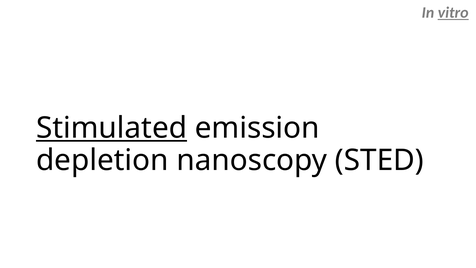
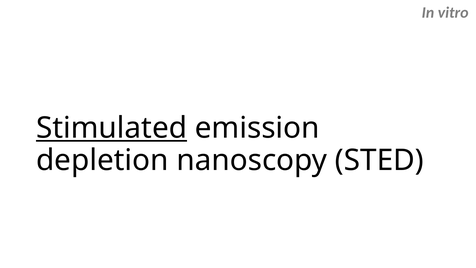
vitro underline: present -> none
